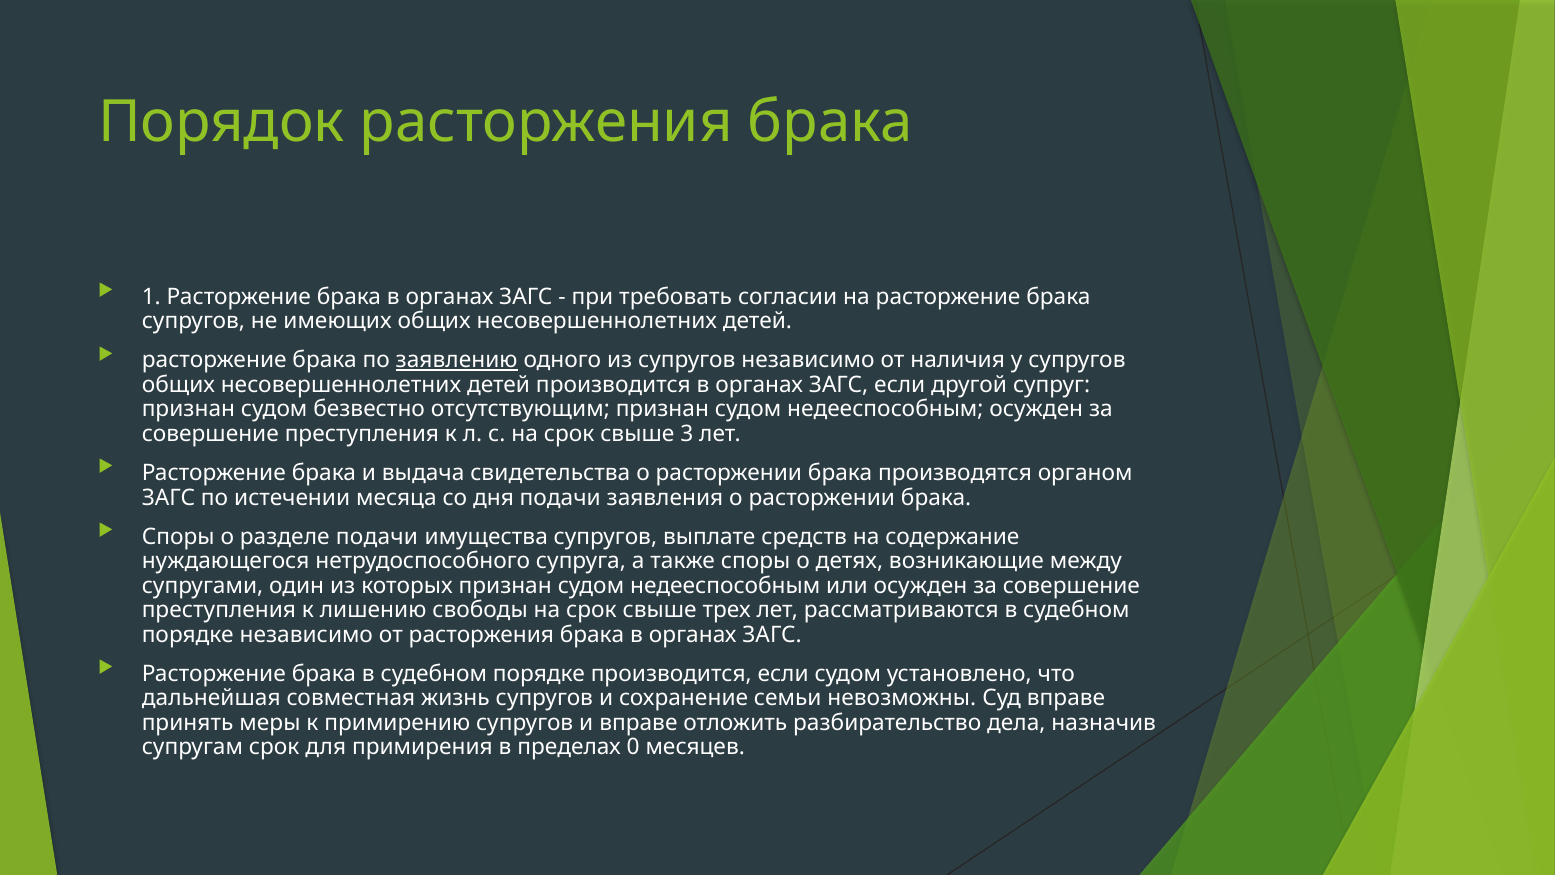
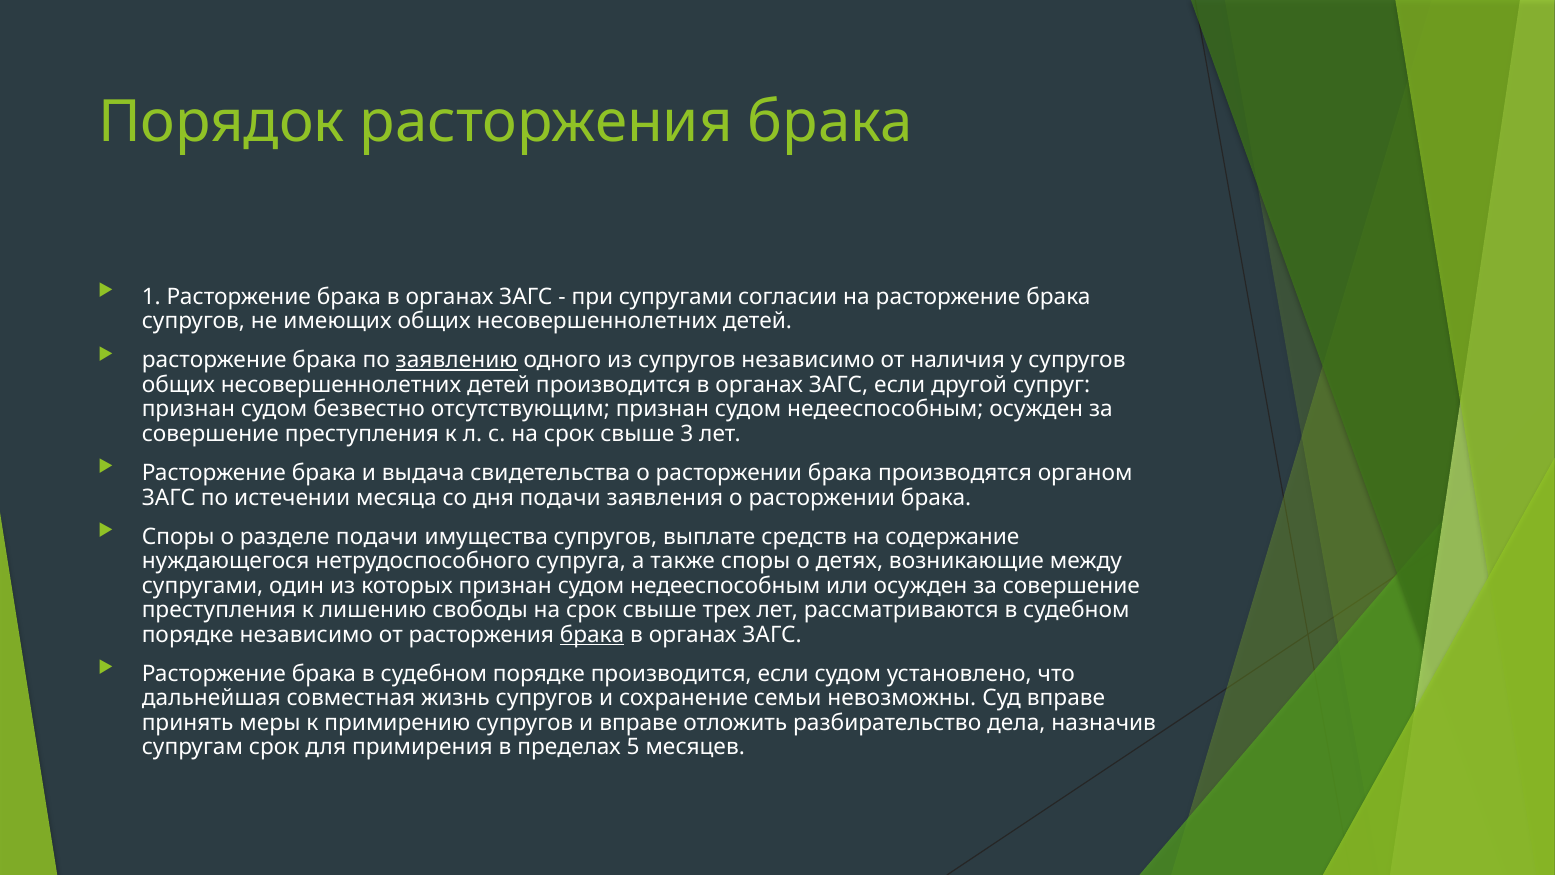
при требовать: требовать -> супругами
брака at (592, 634) underline: none -> present
0: 0 -> 5
